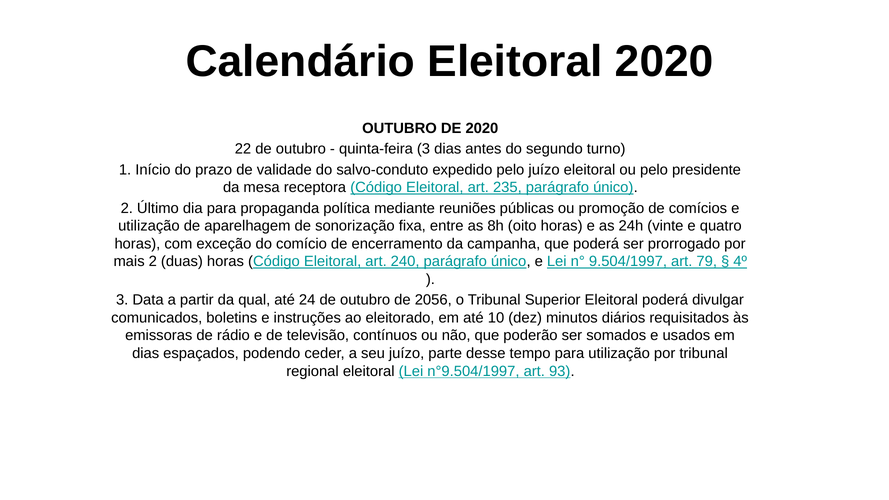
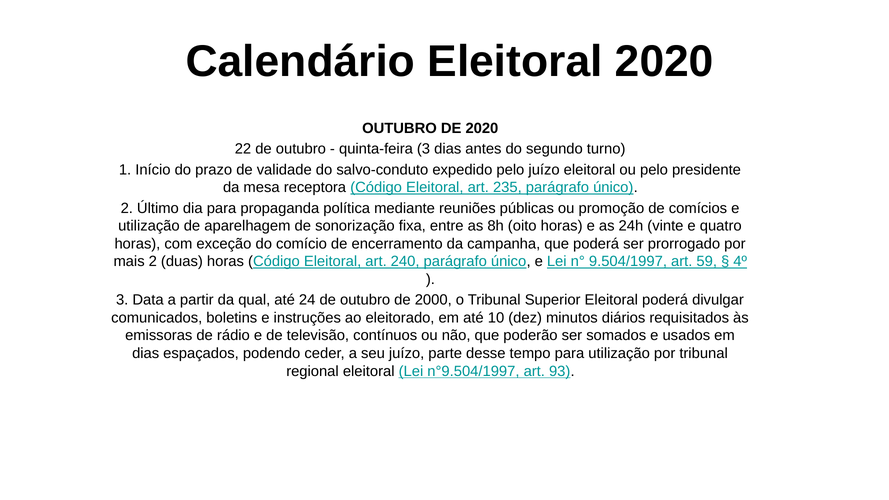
79: 79 -> 59
2056: 2056 -> 2000
